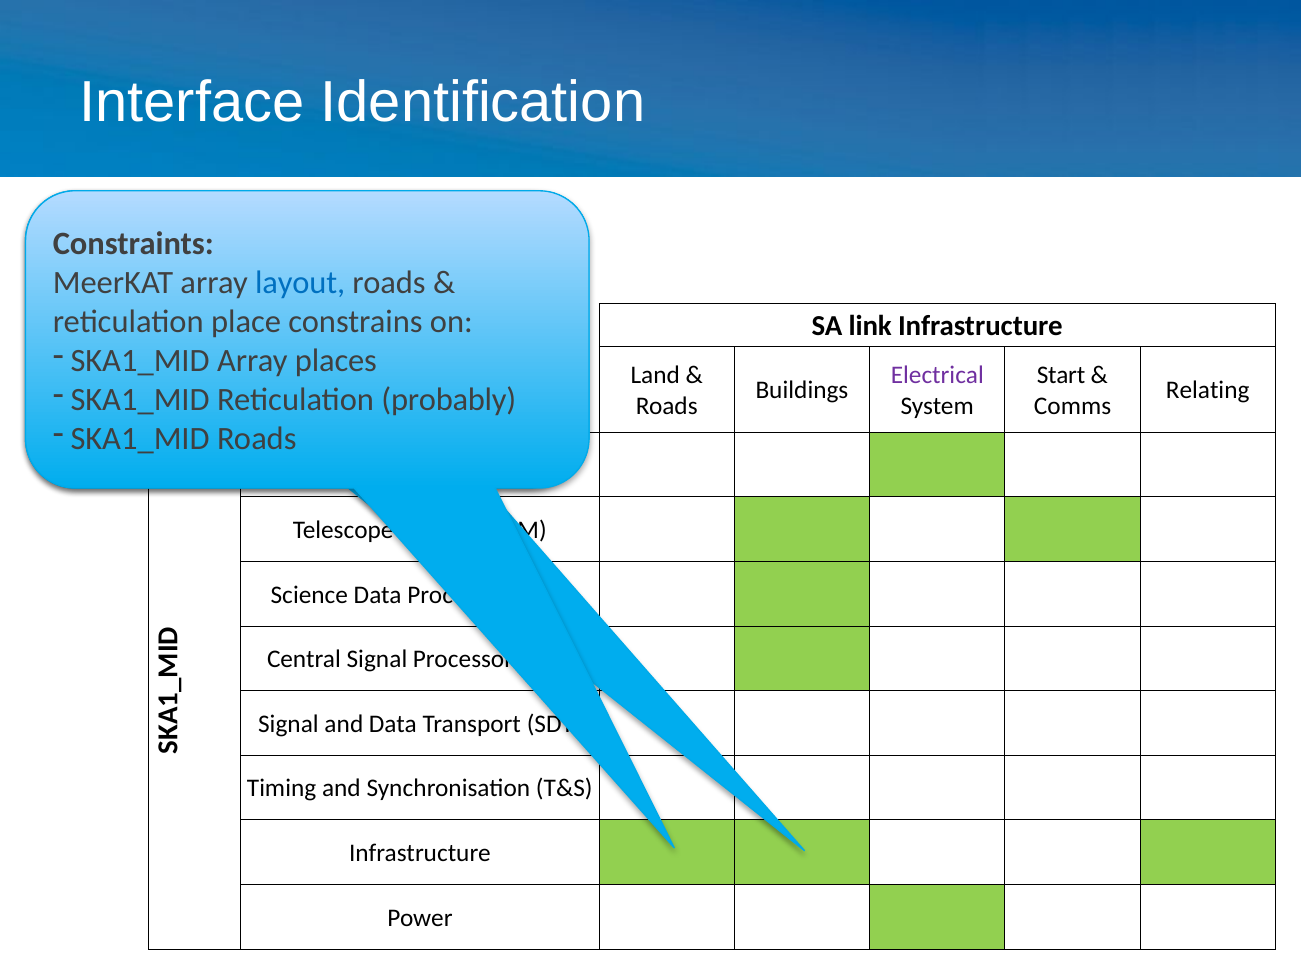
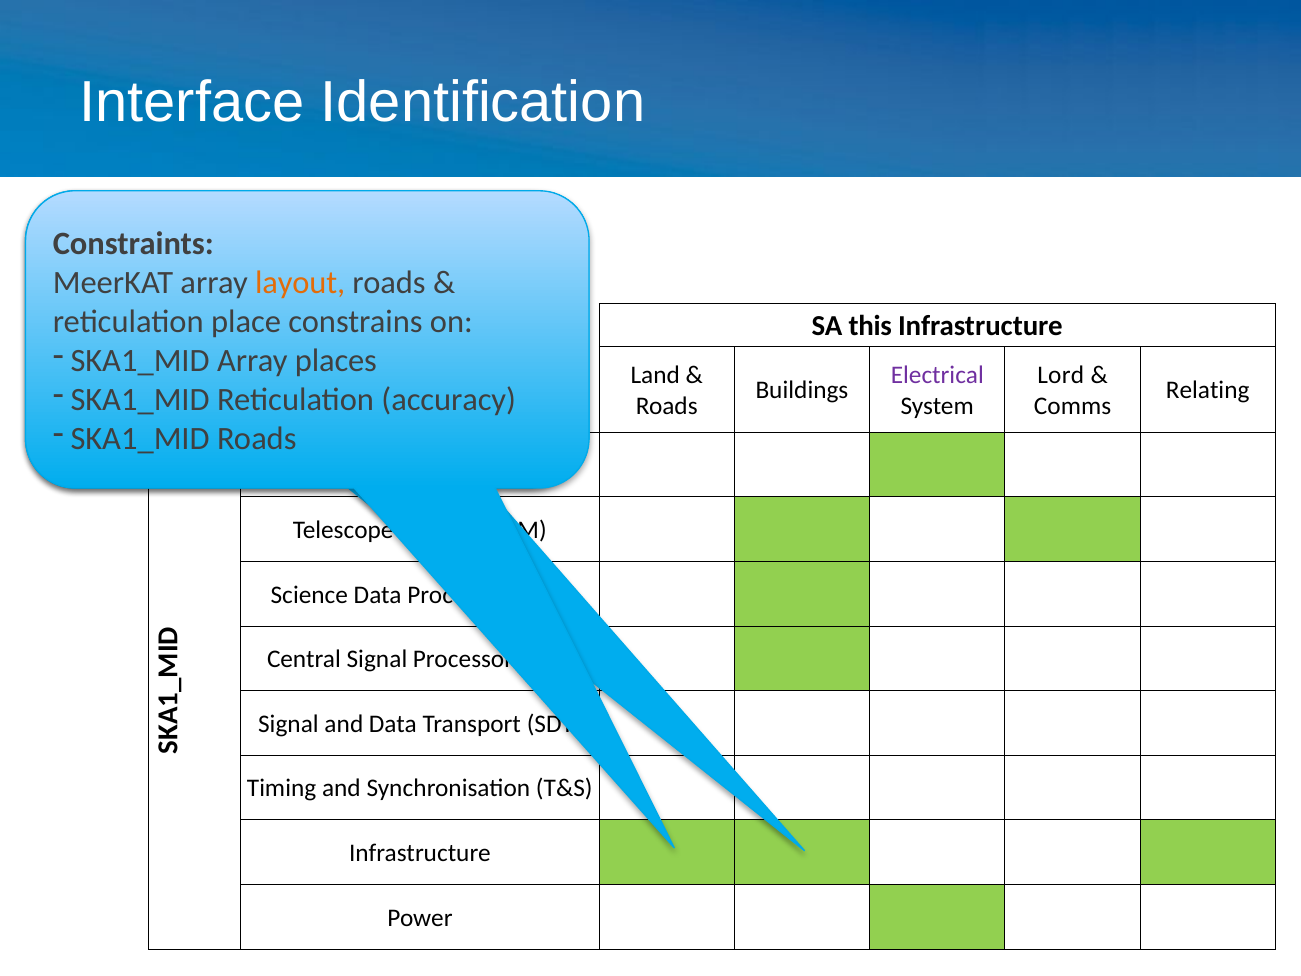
layout colour: blue -> orange
link: link -> this
Start: Start -> Lord
probably: probably -> accuracy
